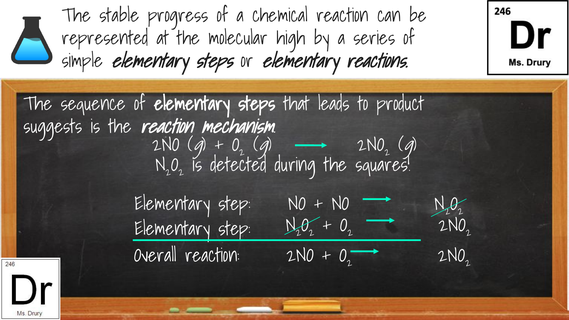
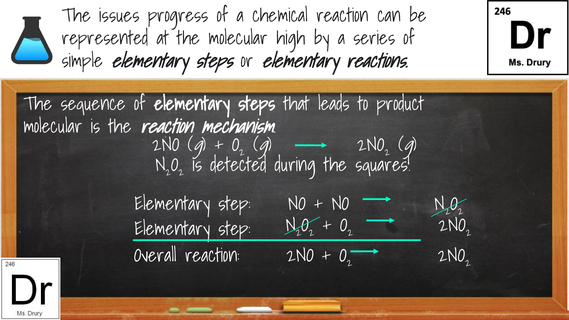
stable: stable -> issues
suggests at (53, 127): suggests -> molecular
